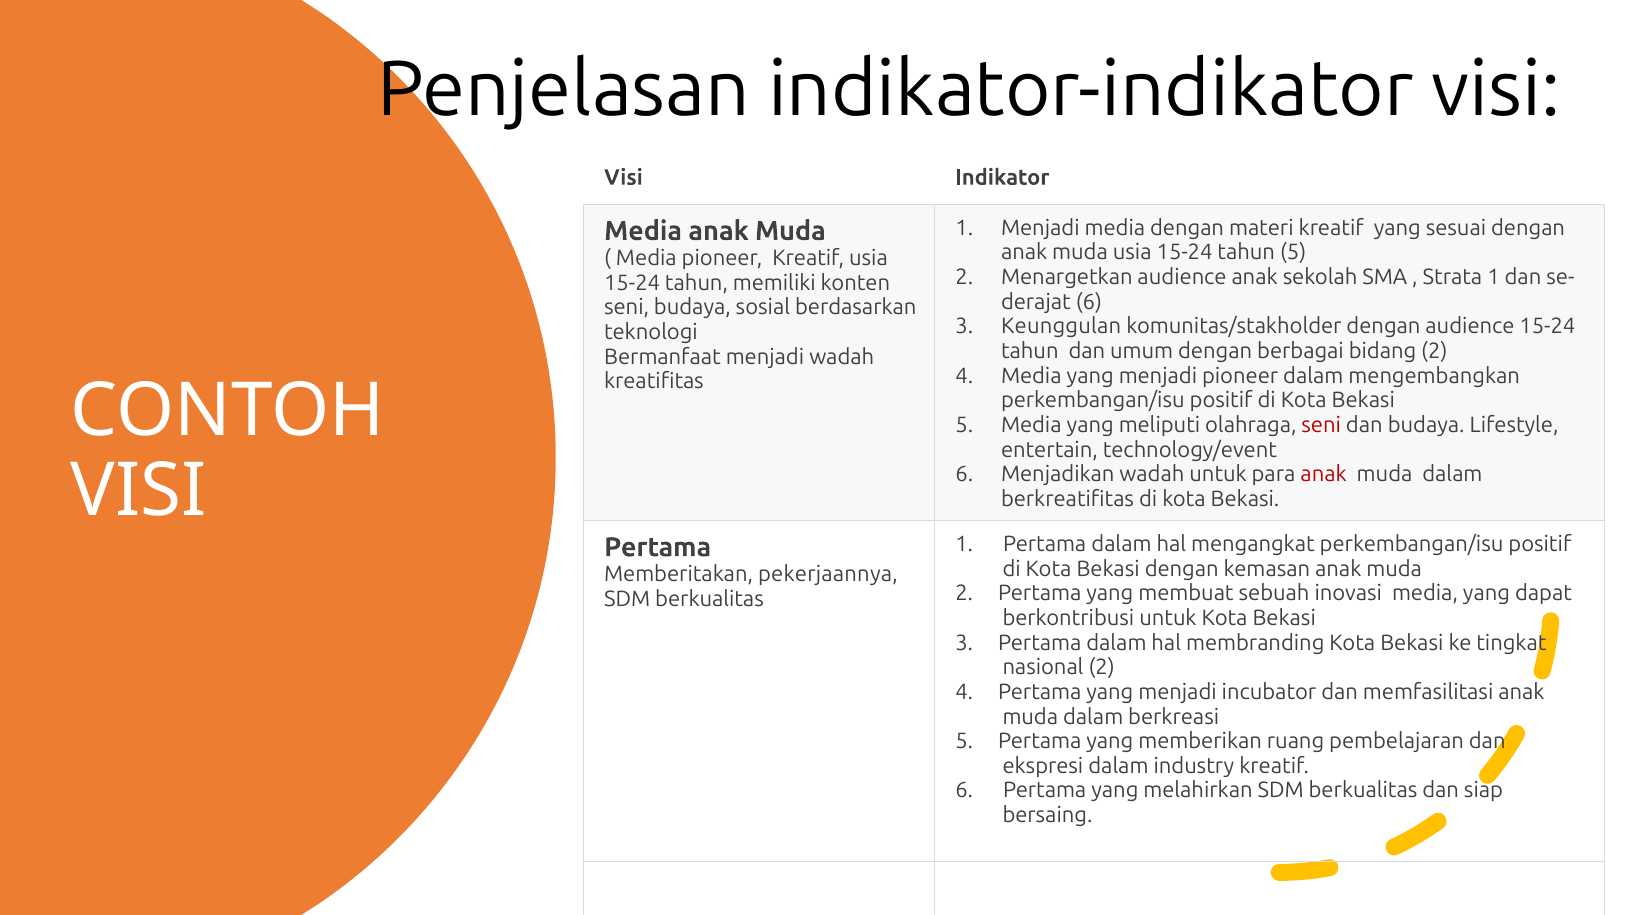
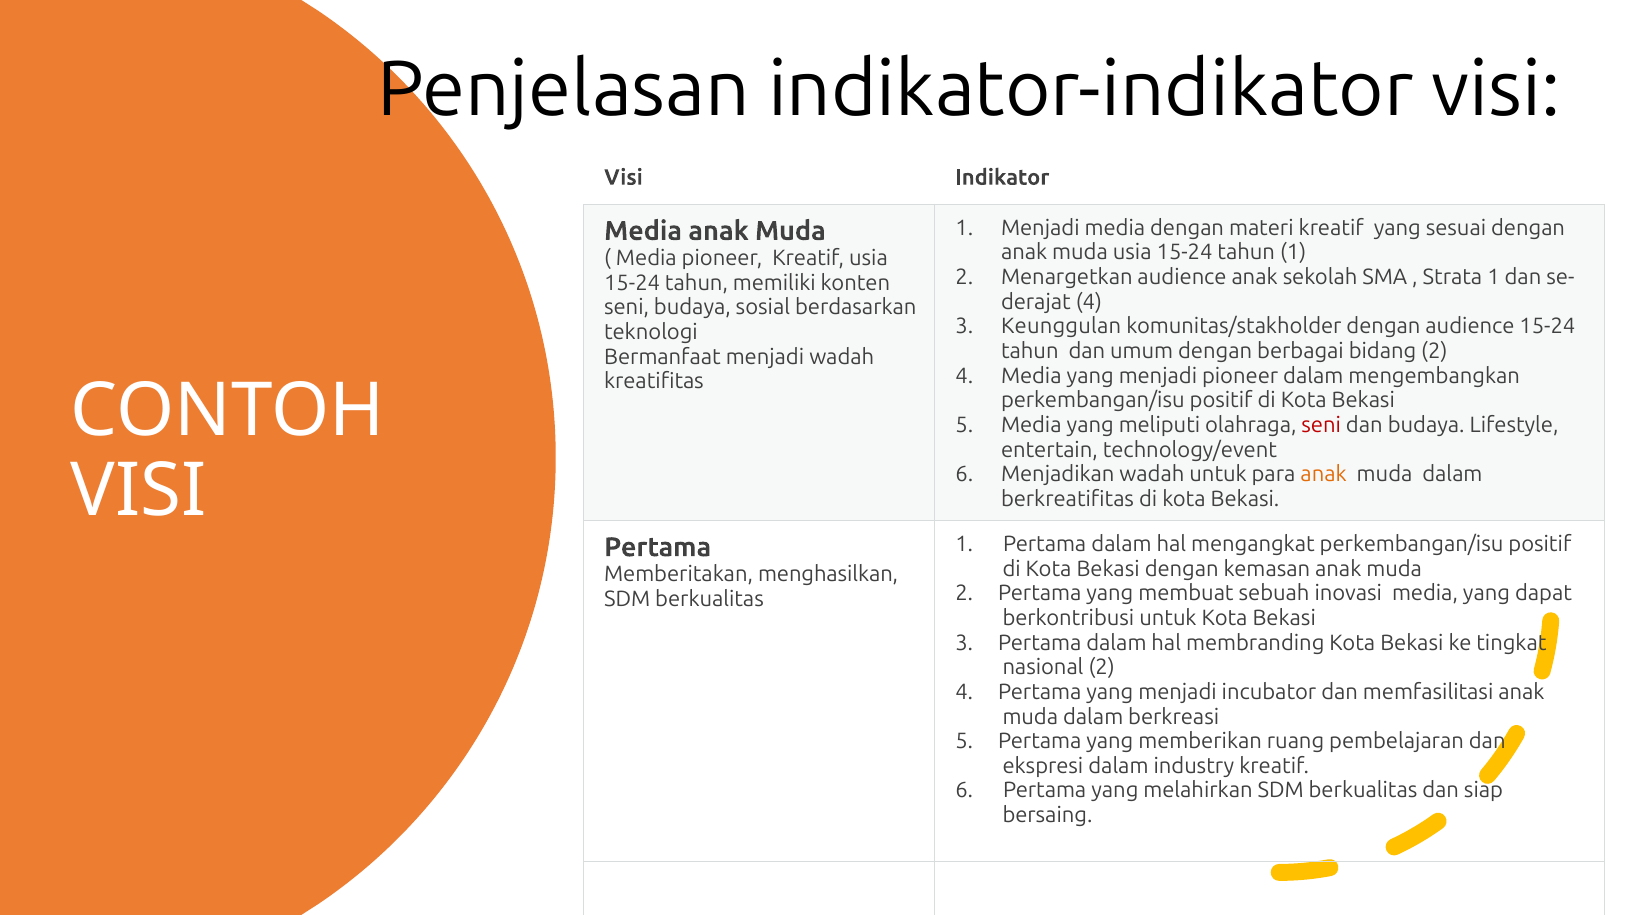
tahun 5: 5 -> 1
6 at (1089, 302): 6 -> 4
anak at (1324, 474) colour: red -> orange
pekerjaannya: pekerjaannya -> menghasilkan
